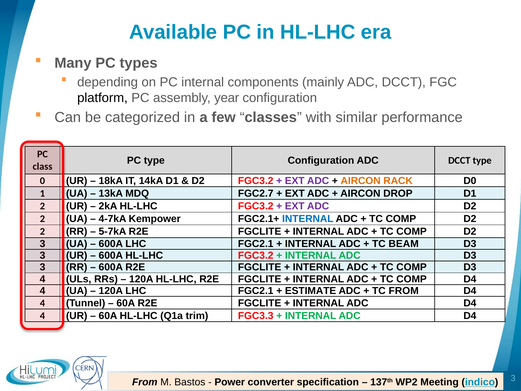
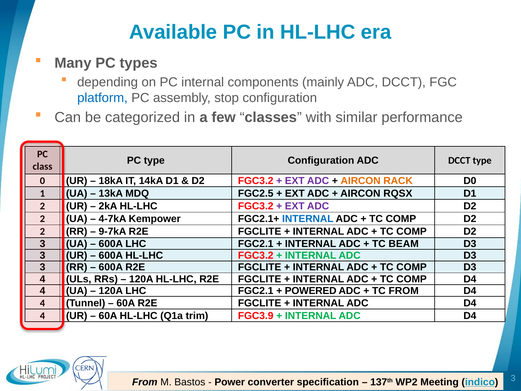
platform colour: black -> blue
year: year -> stop
FGC2.7: FGC2.7 -> FGC2.5
DROP: DROP -> RQSX
5-7kA: 5-7kA -> 9-7kA
ESTIMATE: ESTIMATE -> POWERED
FGC3.3: FGC3.3 -> FGC3.9
